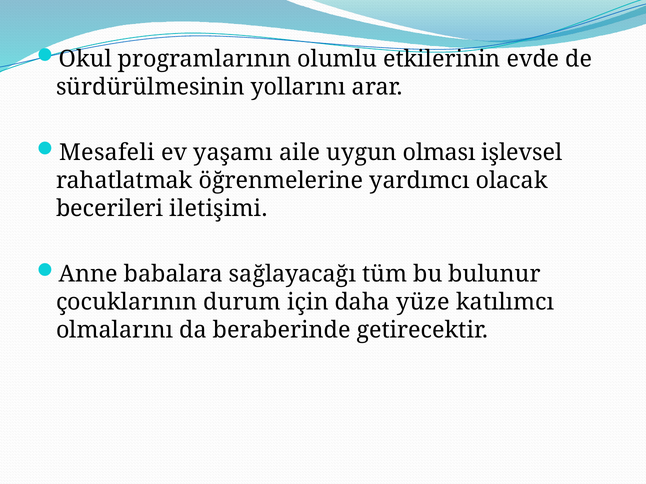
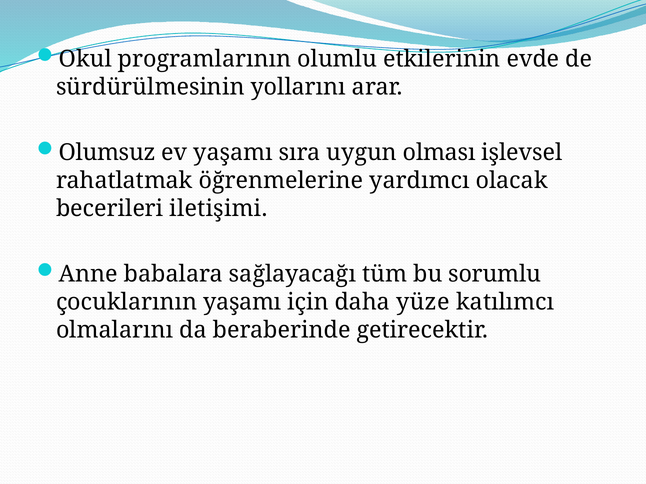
Mesafeli: Mesafeli -> Olumsuz
aile: aile -> sıra
bulunur: bulunur -> sorumlu
çocuklarının durum: durum -> yaşamı
